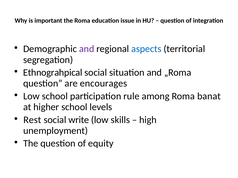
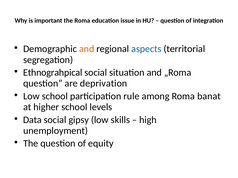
and at (87, 49) colour: purple -> orange
encourages: encourages -> deprivation
Rest: Rest -> Data
write: write -> gipsy
